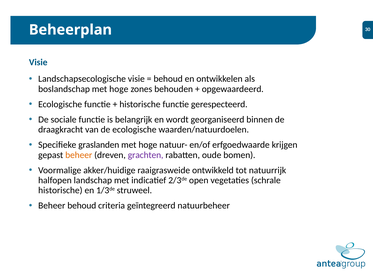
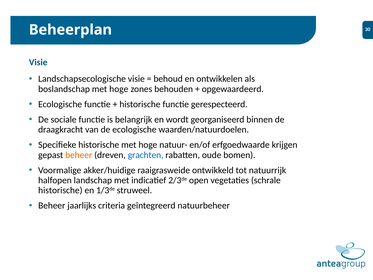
Specifieke graslanden: graslanden -> historische
grachten colour: purple -> blue
Beheer behoud: behoud -> jaarlijks
